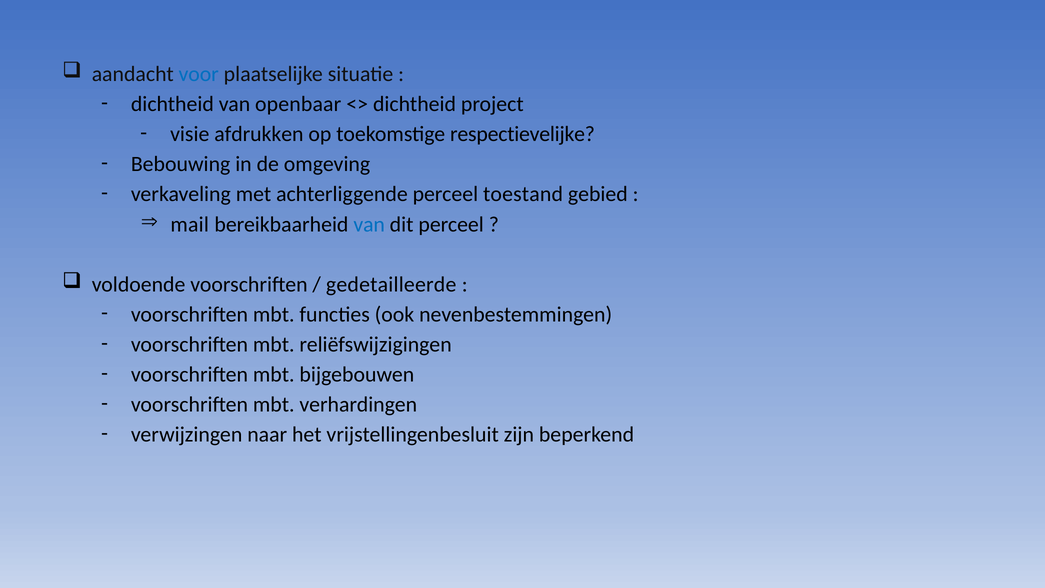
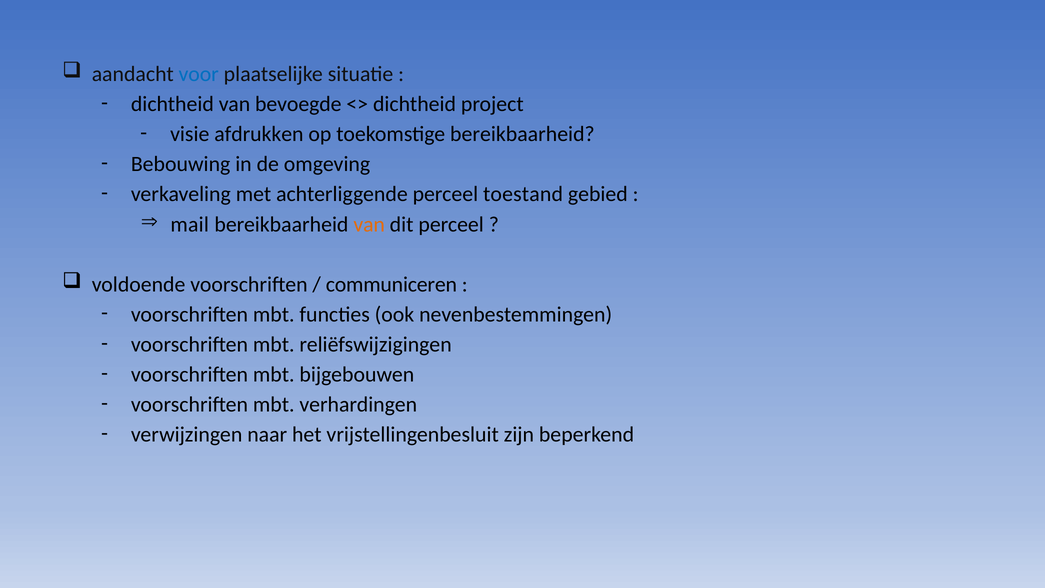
openbaar: openbaar -> bevoegde
toekomstige respectievelijke: respectievelijke -> bereikbaarheid
van at (369, 224) colour: blue -> orange
gedetailleerde: gedetailleerde -> communiceren
